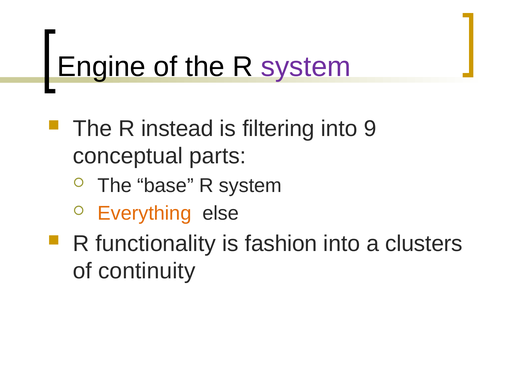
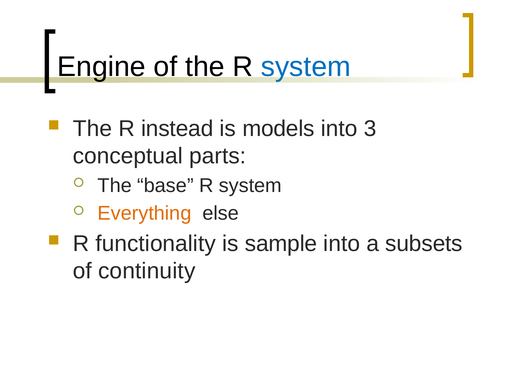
system at (306, 67) colour: purple -> blue
filtering: filtering -> models
9: 9 -> 3
fashion: fashion -> sample
clusters: clusters -> subsets
